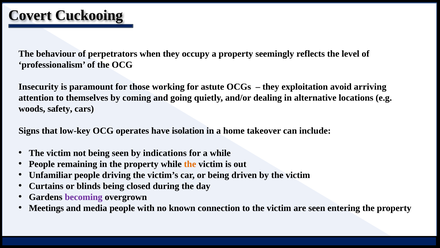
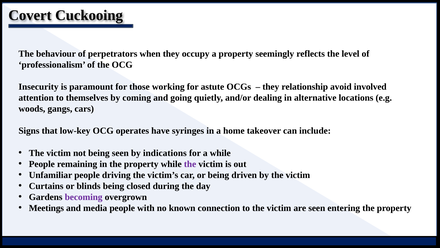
exploitation: exploitation -> relationship
arriving: arriving -> involved
safety: safety -> gangs
isolation: isolation -> syringes
the at (190, 164) colour: orange -> purple
